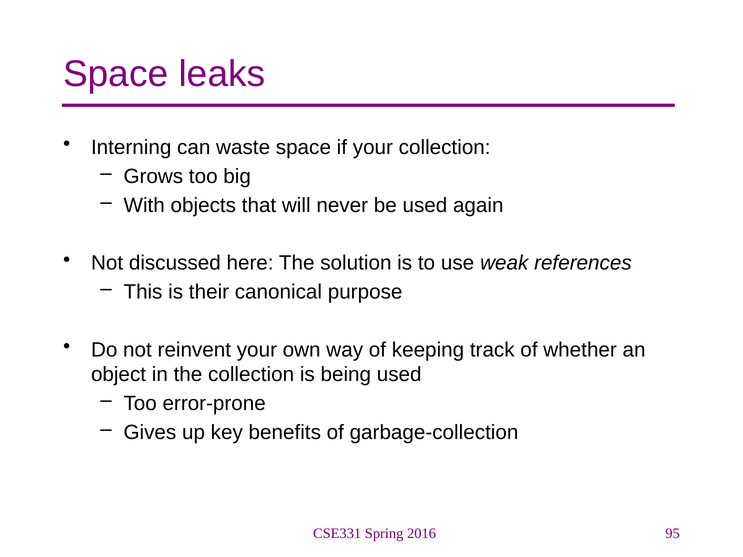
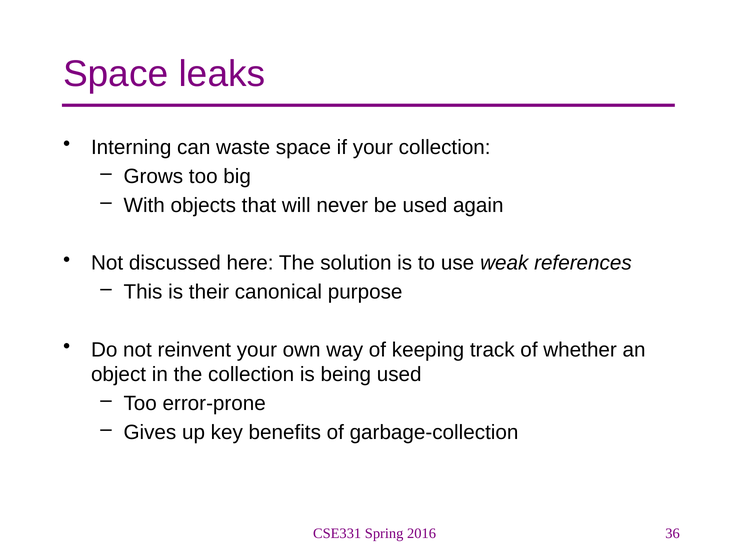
95: 95 -> 36
